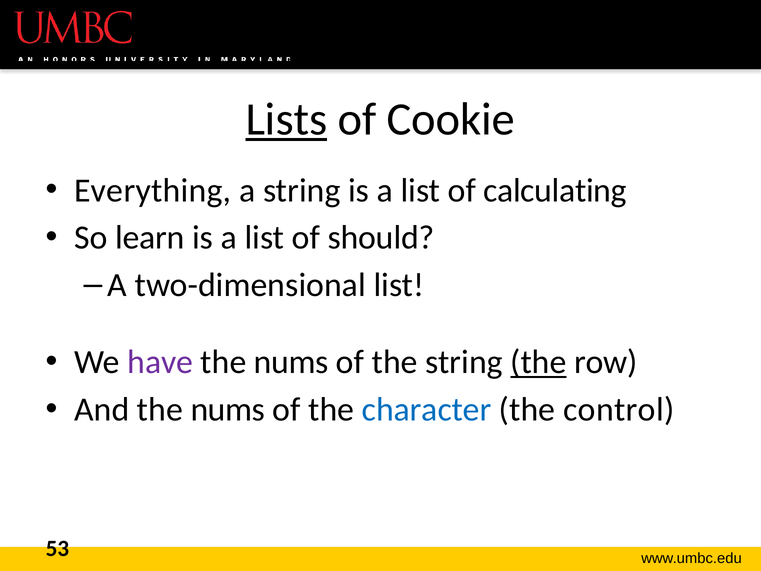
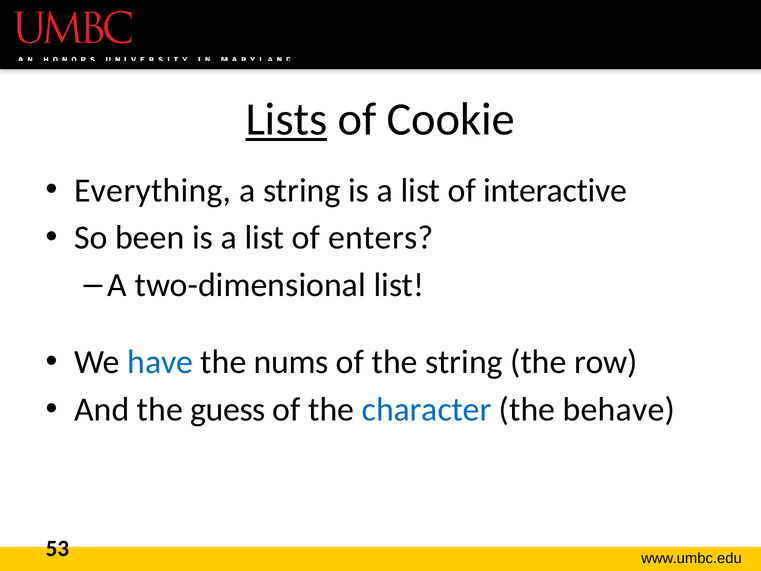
calculating: calculating -> interactive
learn: learn -> been
should: should -> enters
have colour: purple -> blue
the at (538, 362) underline: present -> none
And the nums: nums -> guess
control: control -> behave
